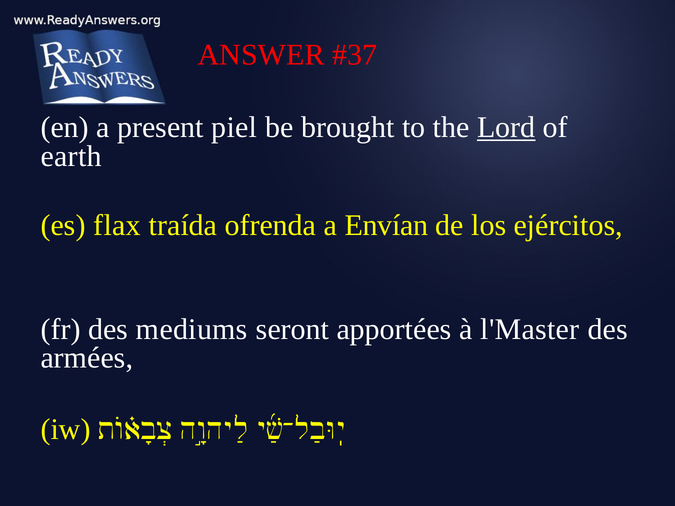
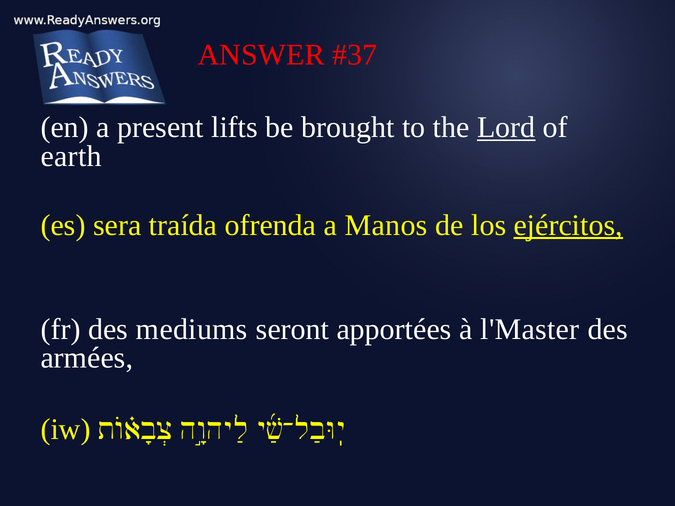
piel: piel -> lifts
flax: flax -> sera
Envían: Envían -> Manos
ejércitos underline: none -> present
